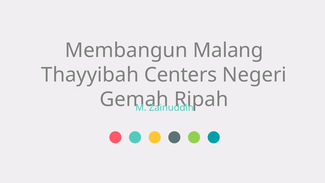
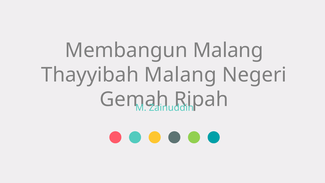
Thayyibah Centers: Centers -> Malang
